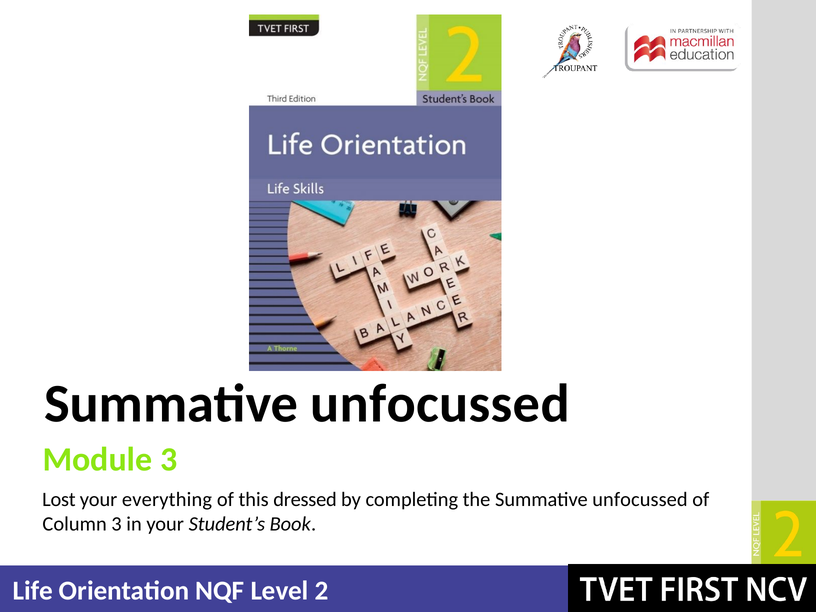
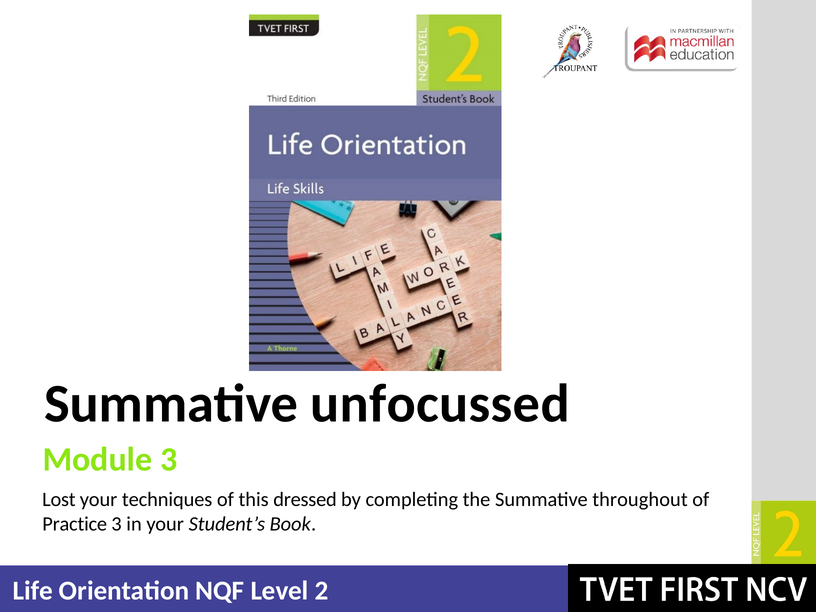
everything: everything -> techniques
the Summative unfocussed: unfocussed -> throughout
Column: Column -> Practice
